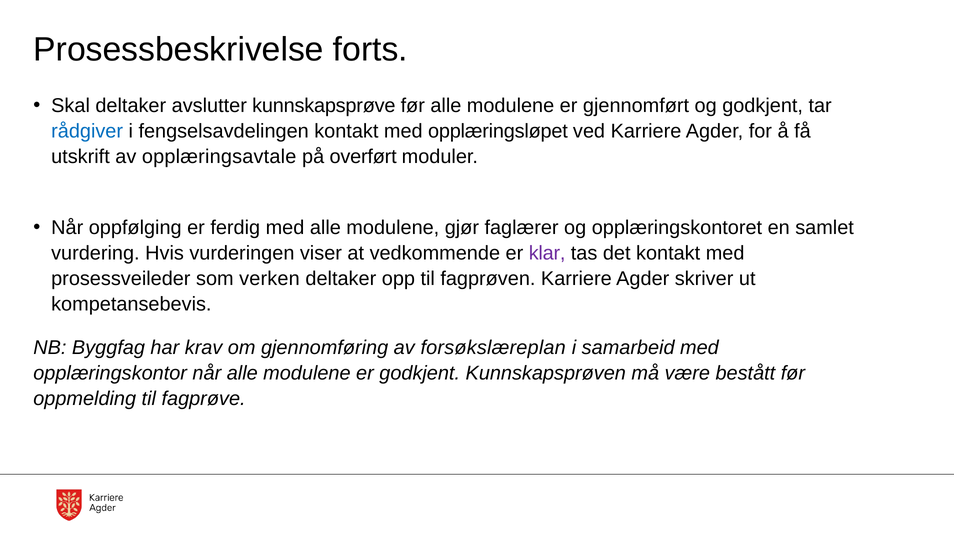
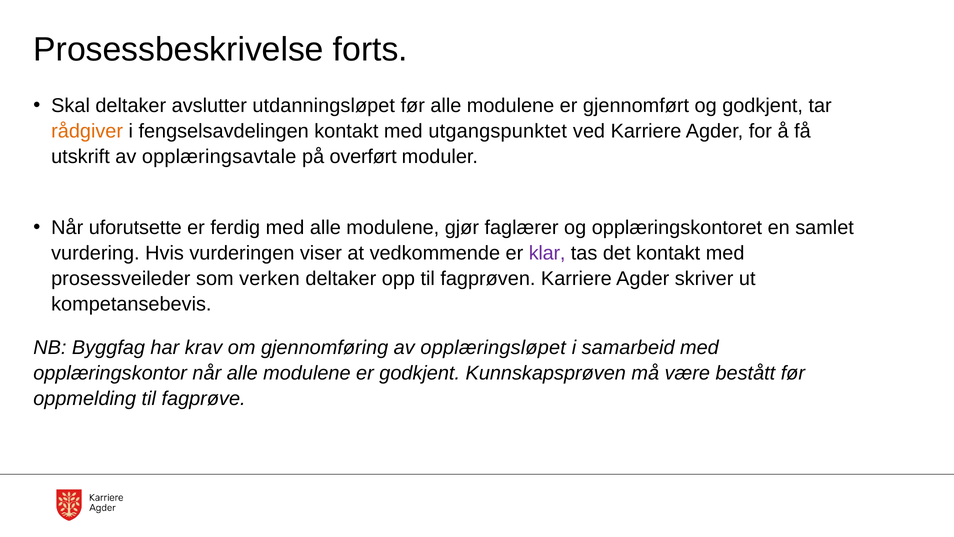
kunnskapsprøve: kunnskapsprøve -> utdanningsløpet
rådgiver colour: blue -> orange
opplæringsløpet: opplæringsløpet -> utgangspunktet
oppfølging: oppfølging -> uforutsette
forsøkslæreplan: forsøkslæreplan -> opplæringsløpet
